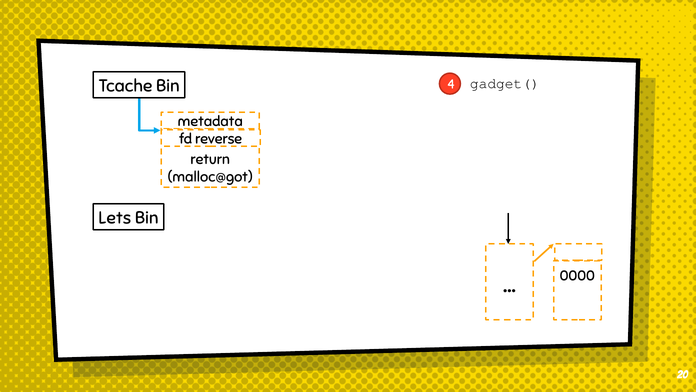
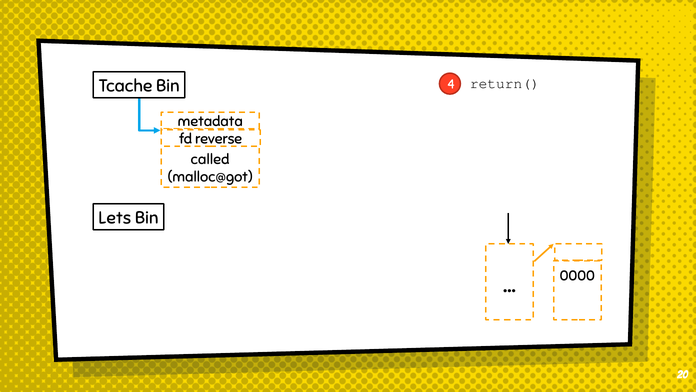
gadget(: gadget( -> return(
return: return -> called
